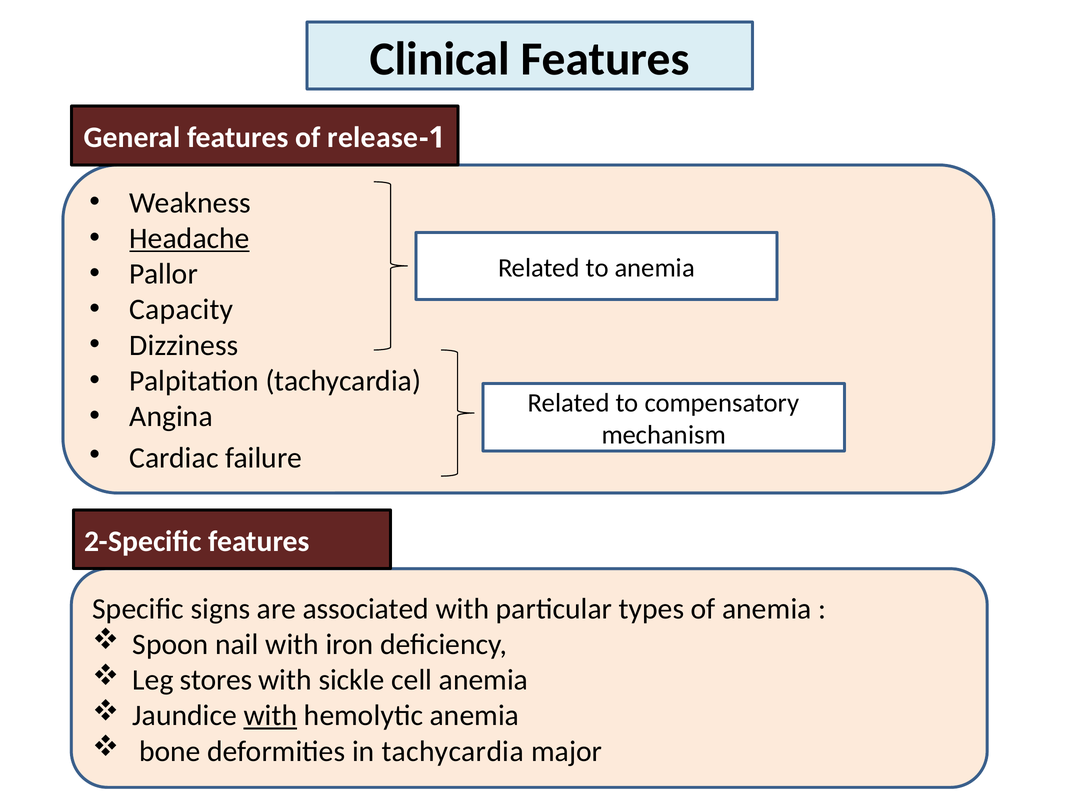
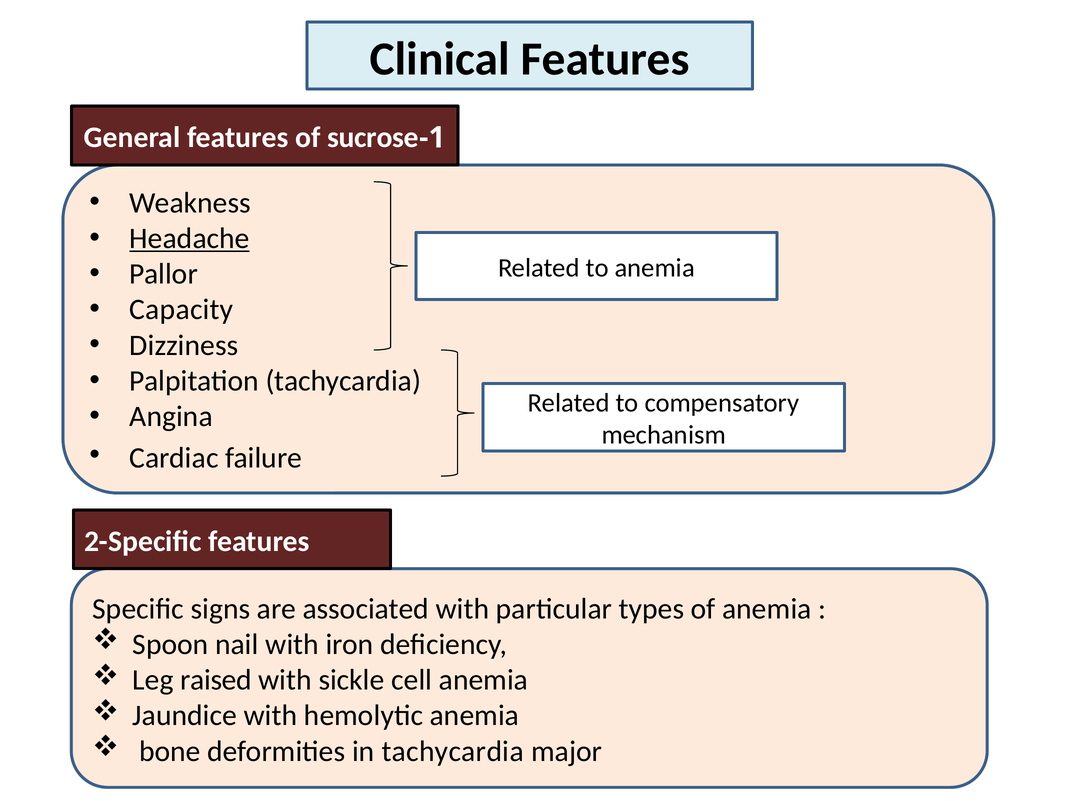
release: release -> sucrose
stores: stores -> raised
with at (270, 715) underline: present -> none
